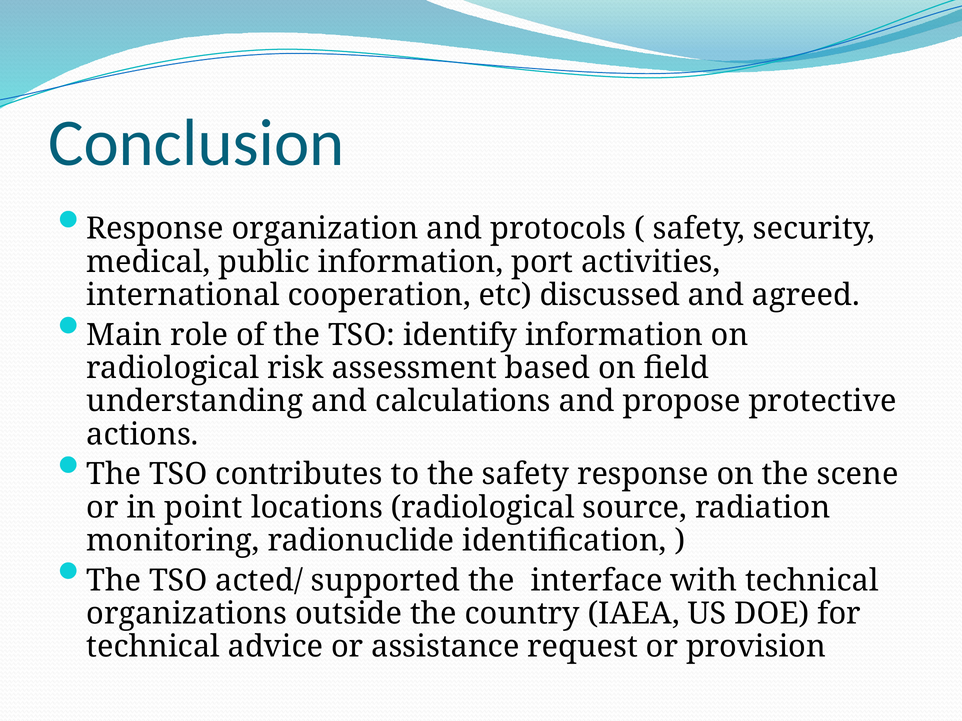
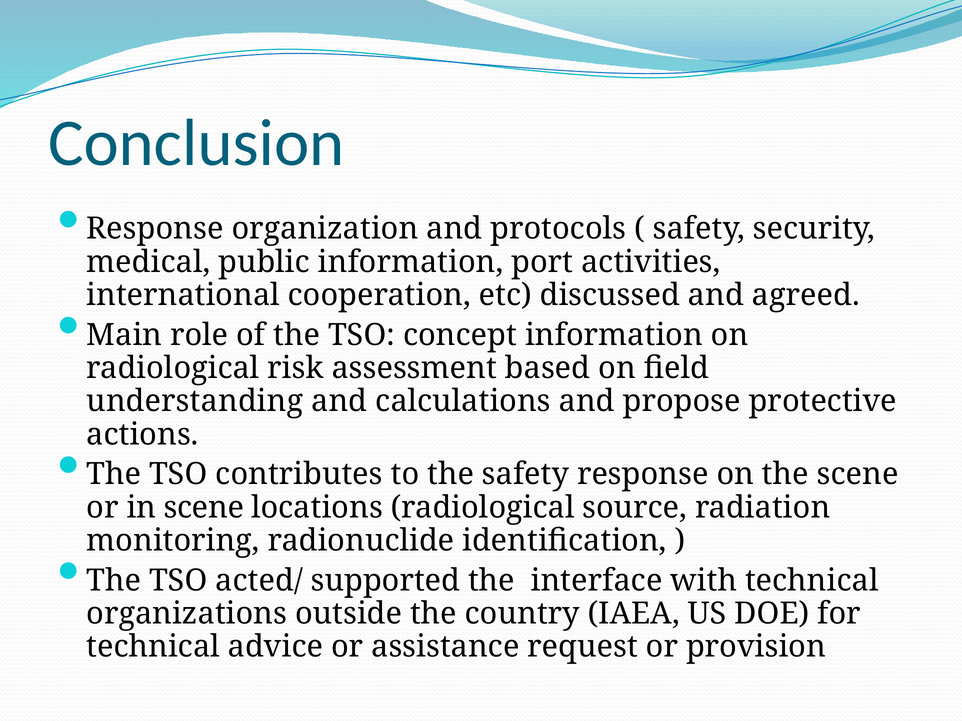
identify: identify -> concept
in point: point -> scene
